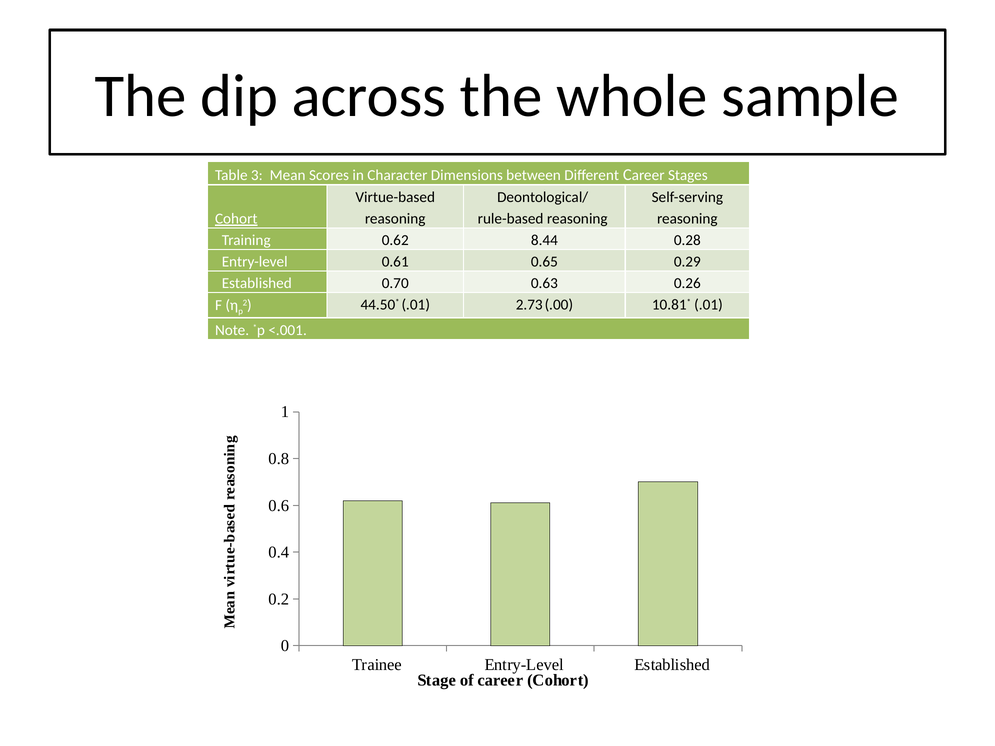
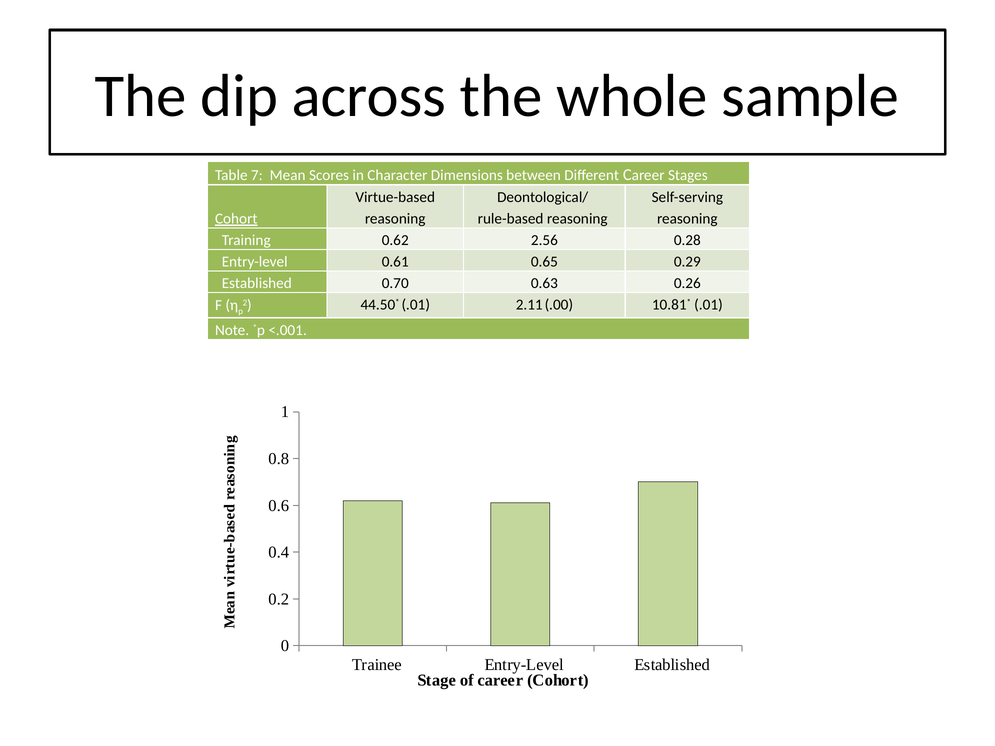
3: 3 -> 7
8.44: 8.44 -> 2.56
2.73: 2.73 -> 2.11
